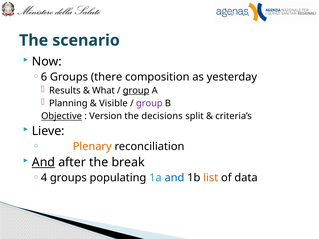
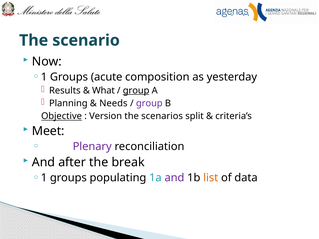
6 at (44, 77): 6 -> 1
there: there -> acute
Visible: Visible -> Needs
decisions: decisions -> scenarios
Lieve: Lieve -> Meet
Plenary colour: orange -> purple
And at (43, 163) underline: present -> none
4 at (44, 178): 4 -> 1
and at (174, 178) colour: blue -> purple
